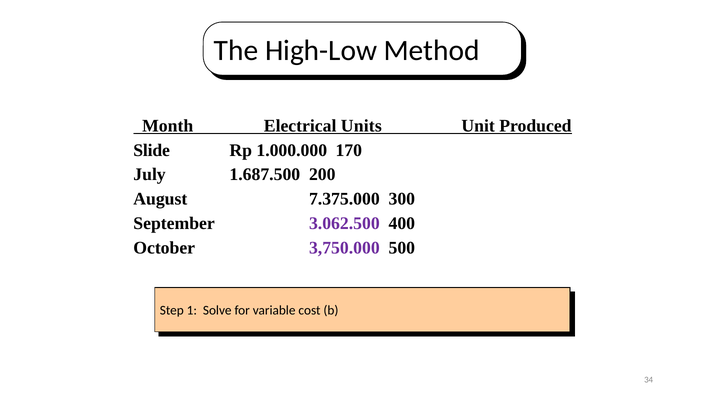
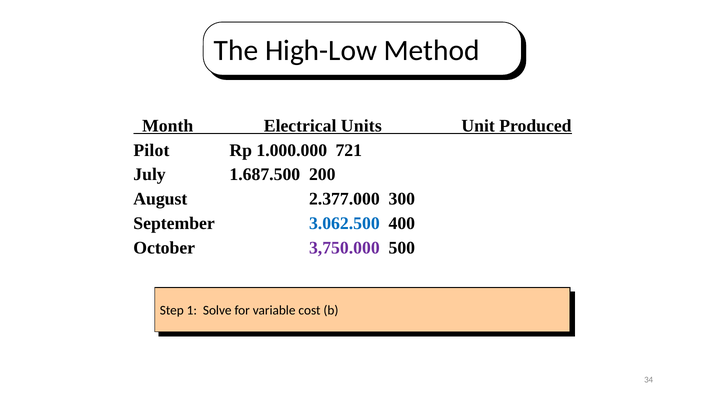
Slide: Slide -> Pilot
170: 170 -> 721
7.375.000: 7.375.000 -> 2.377.000
3.062.500 colour: purple -> blue
